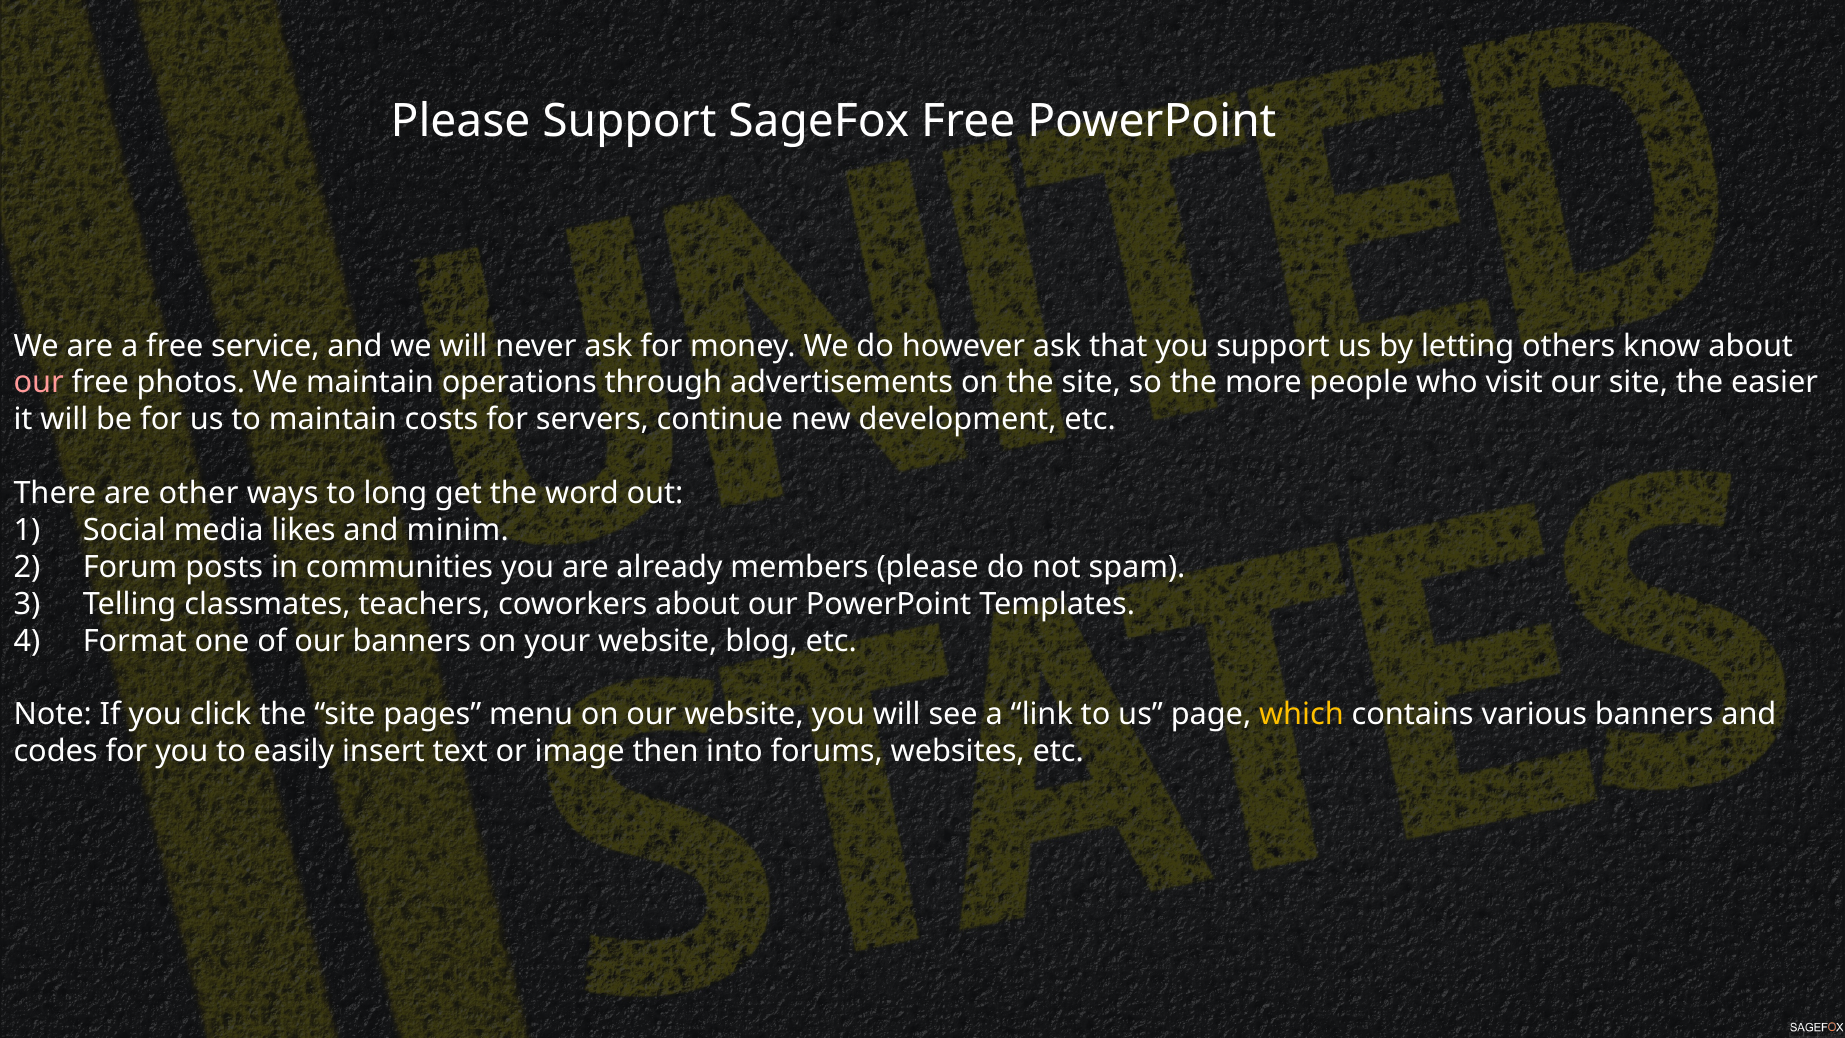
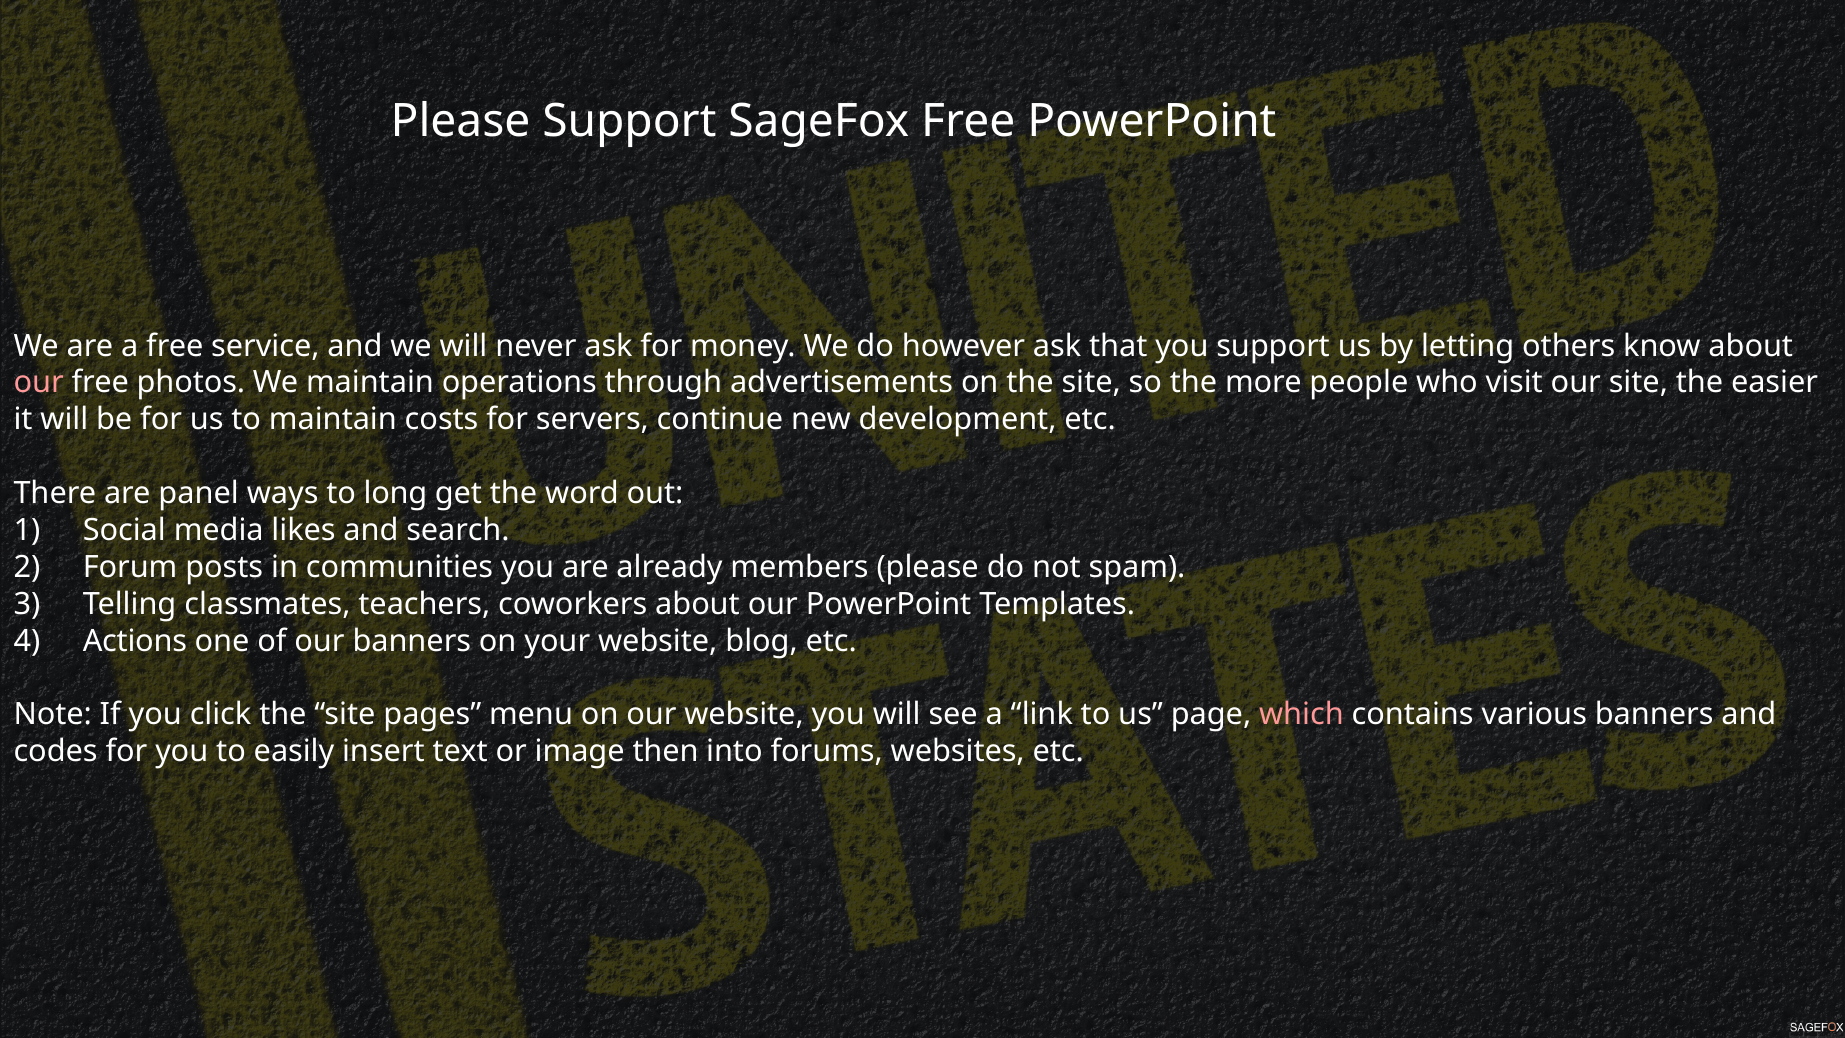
other: other -> panel
minim: minim -> search
Format: Format -> Actions
which colour: yellow -> pink
